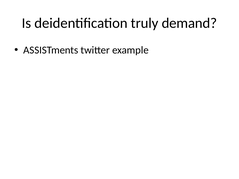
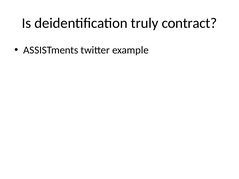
demand: demand -> contract
